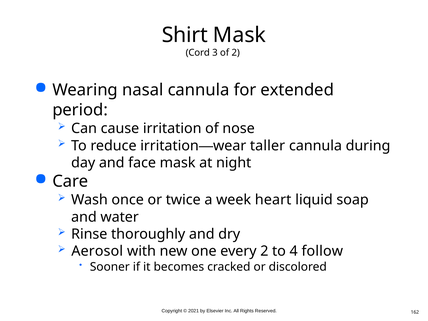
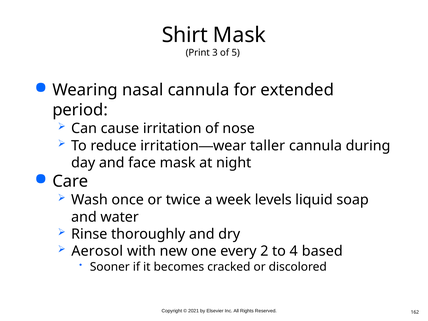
Cord: Cord -> Print
of 2: 2 -> 5
heart: heart -> levels
follow: follow -> based
